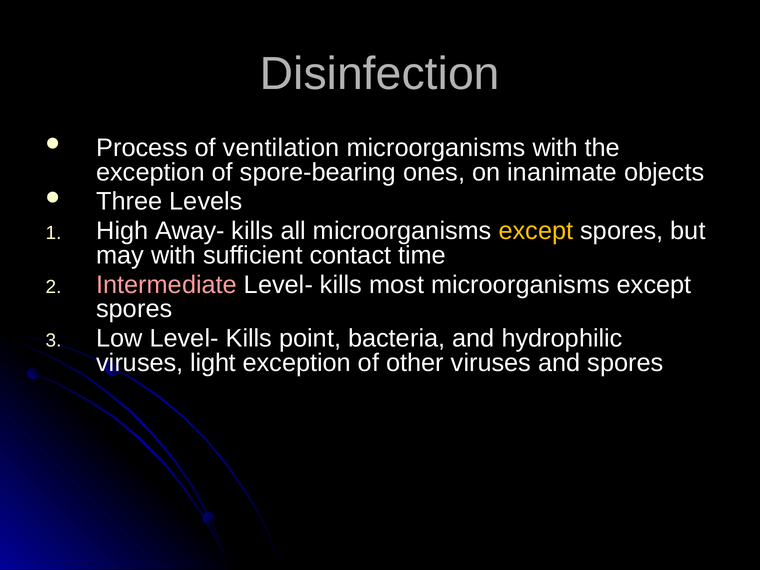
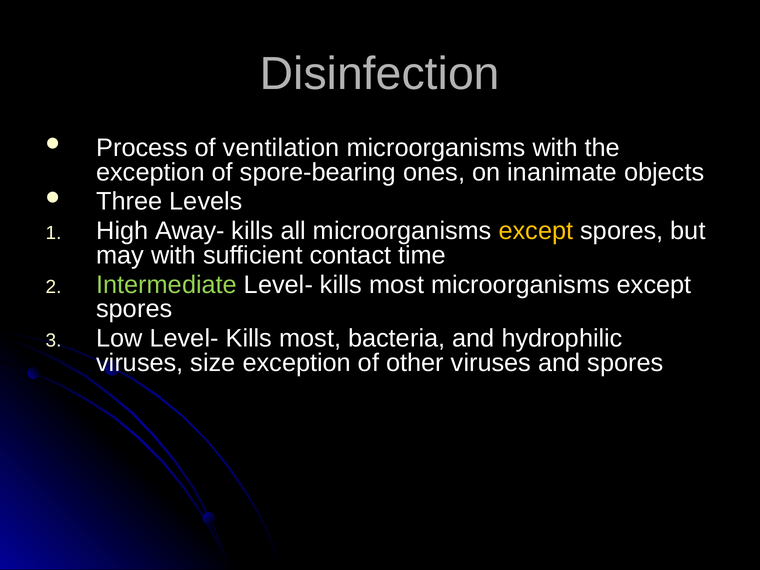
Intermediate colour: pink -> light green
Low Level- Kills point: point -> most
light: light -> size
